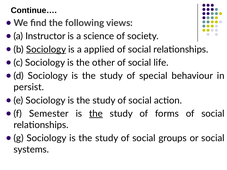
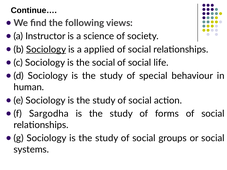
the other: other -> social
persist: persist -> human
Semester: Semester -> Sargodha
the at (96, 114) underline: present -> none
